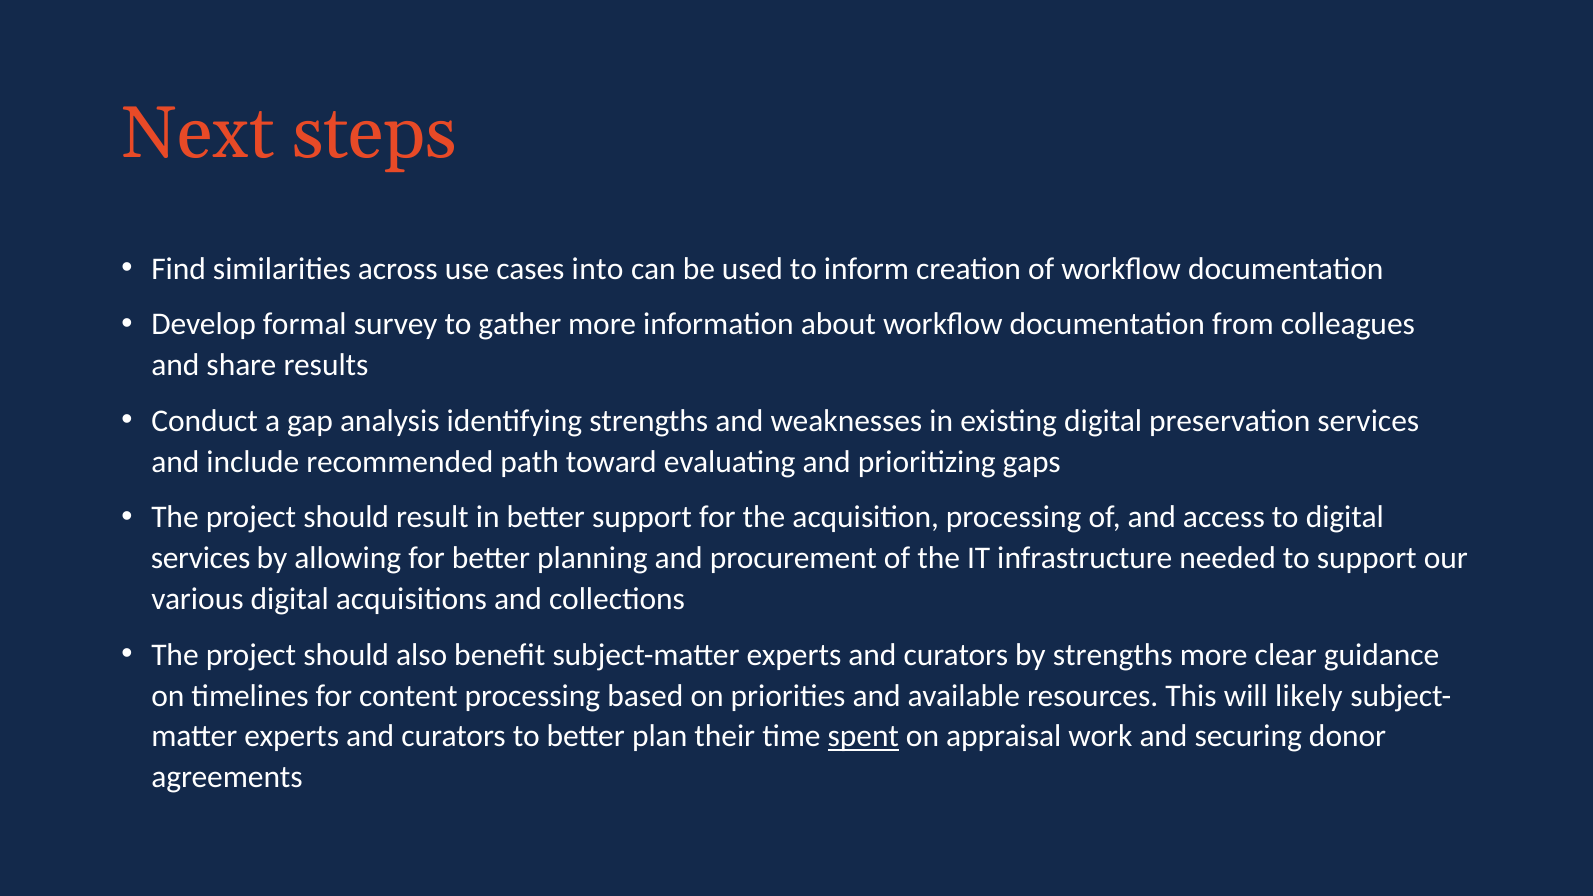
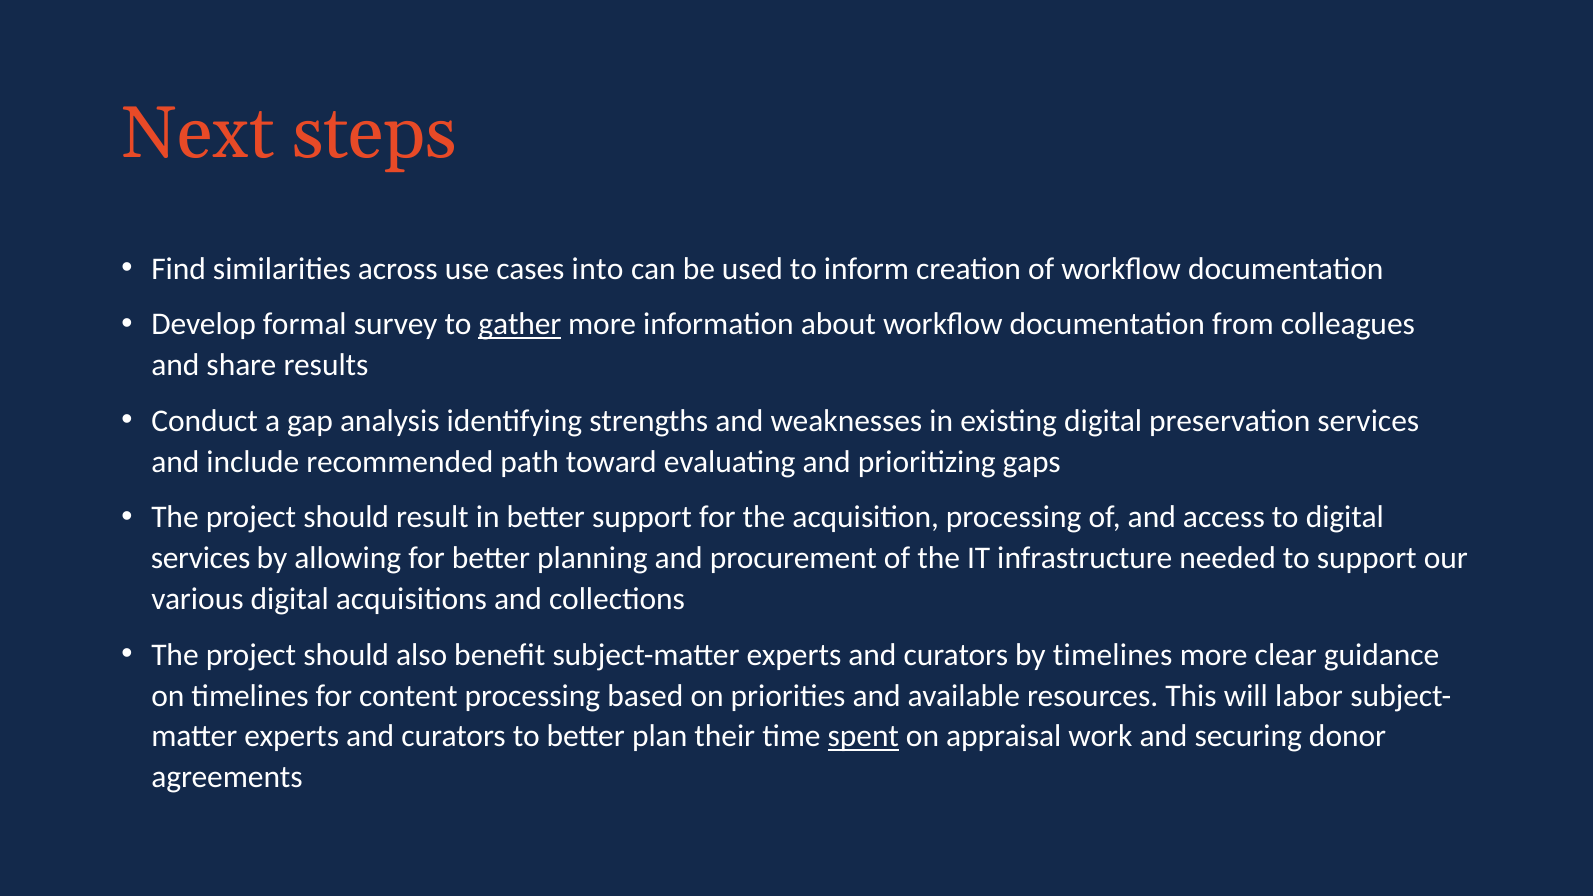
gather underline: none -> present
by strengths: strengths -> timelines
likely: likely -> labor
